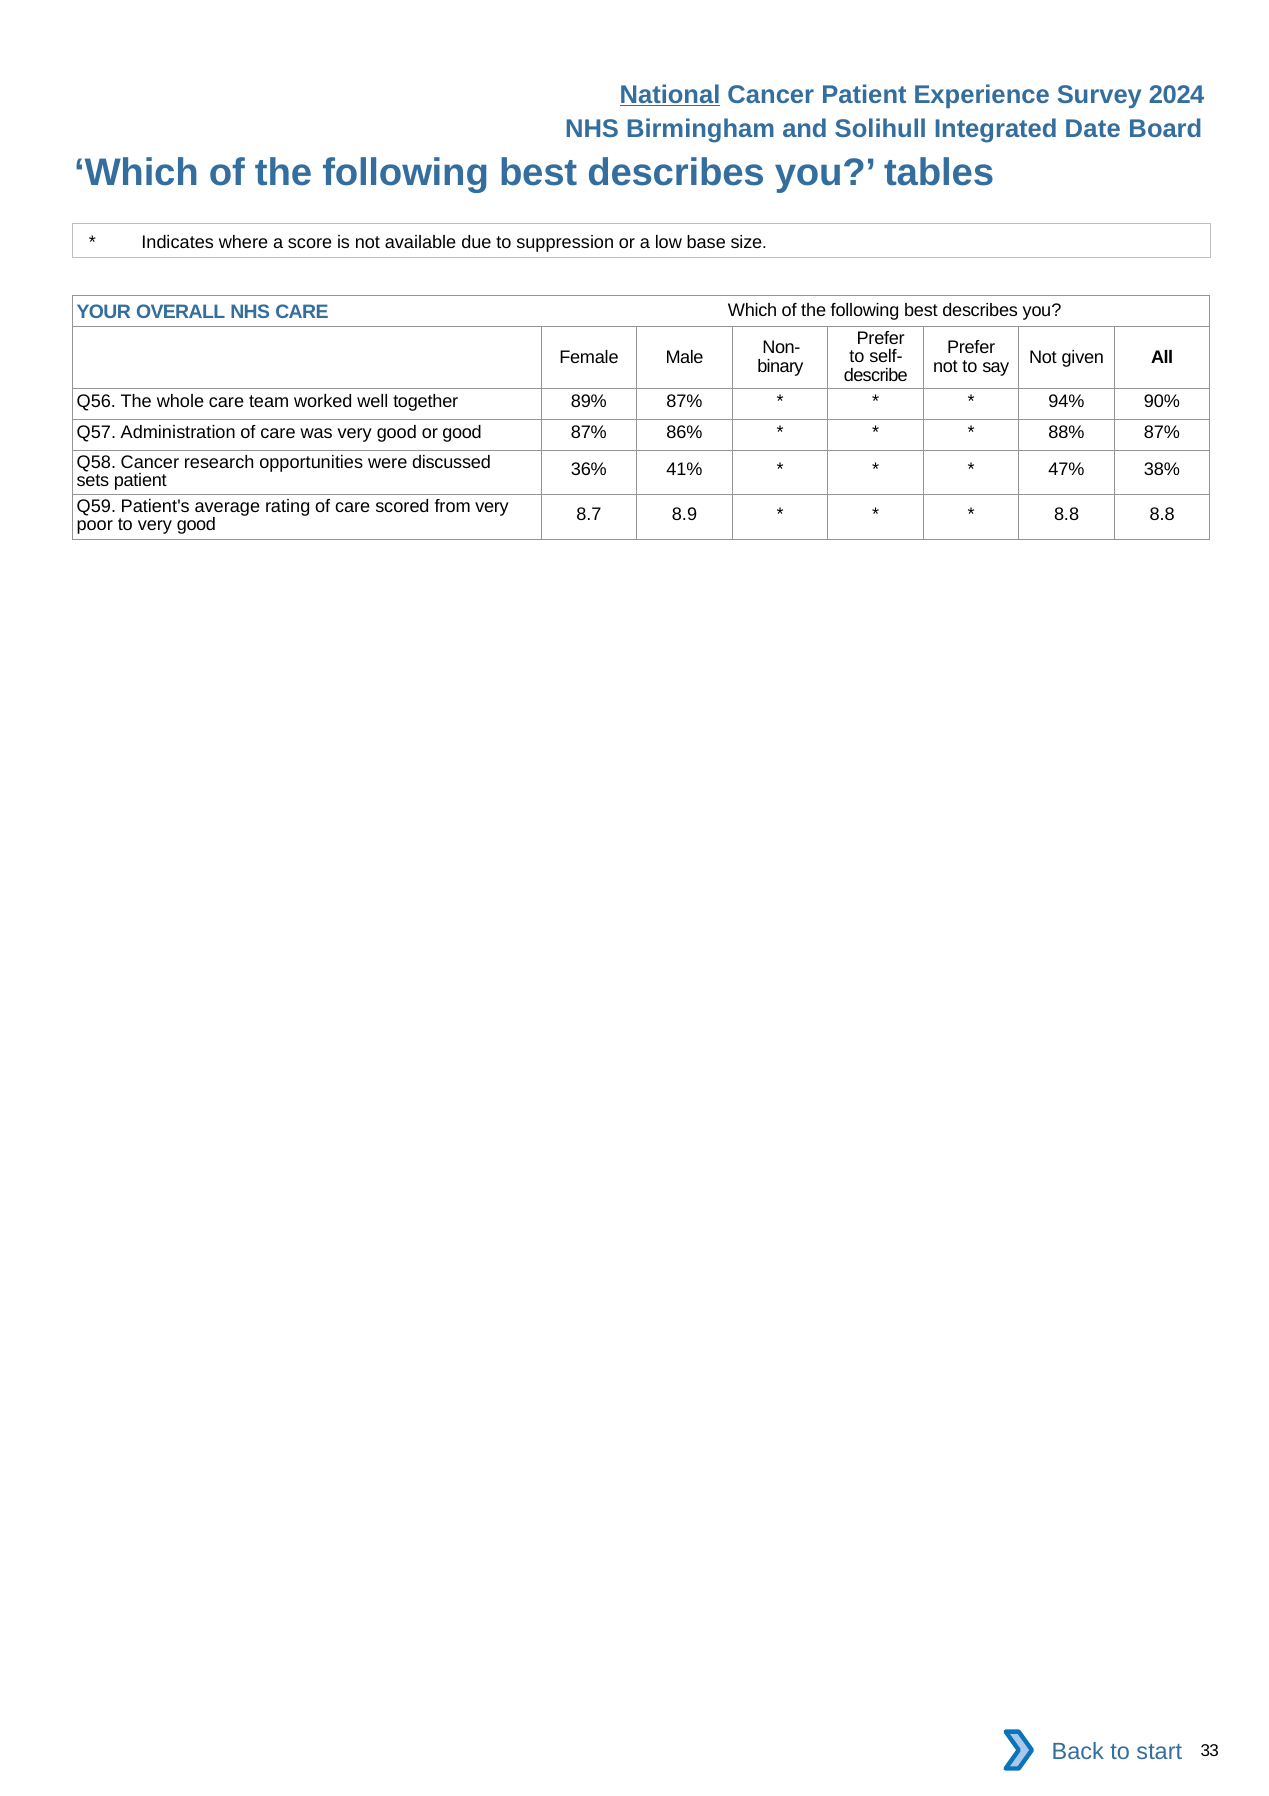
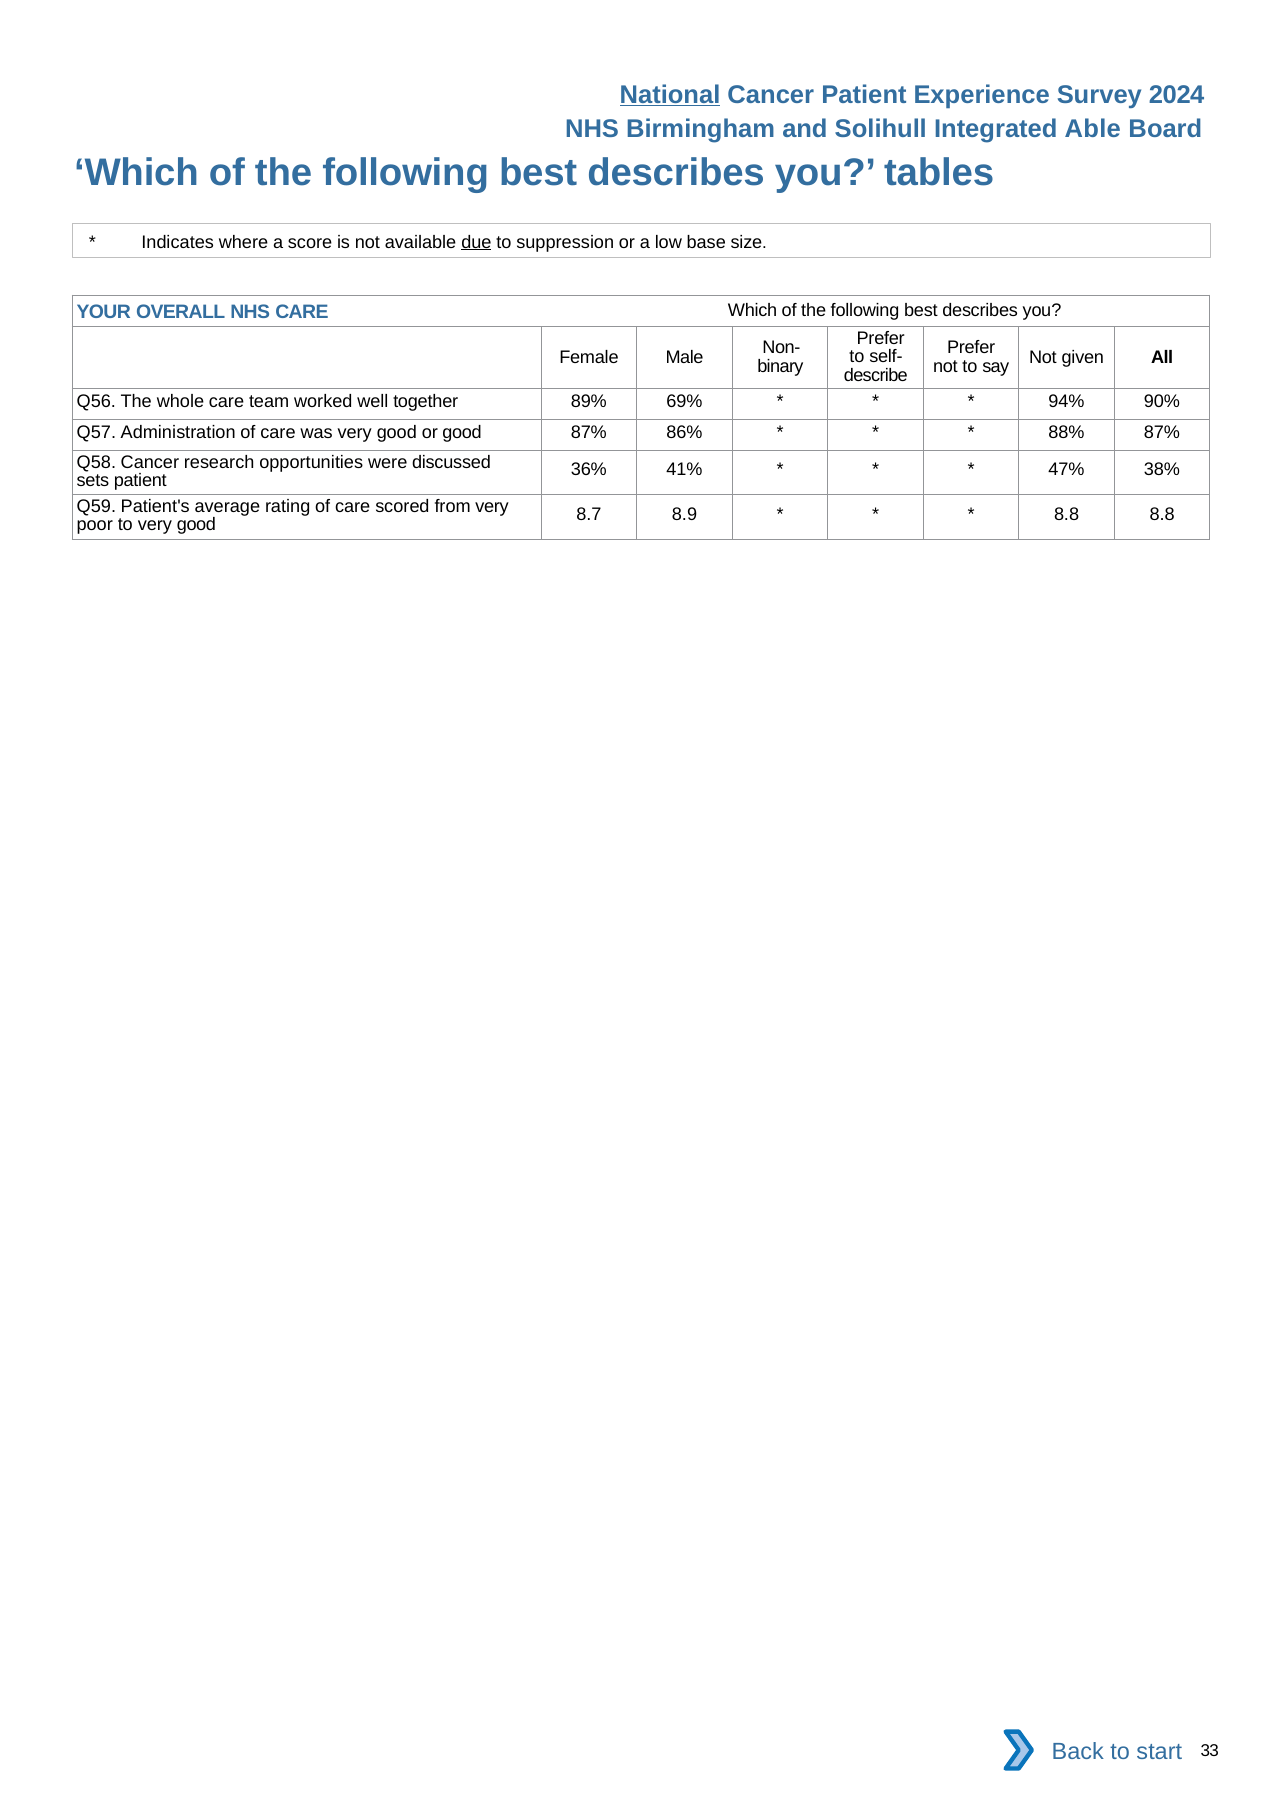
Date: Date -> Able
due underline: none -> present
89% 87%: 87% -> 69%
